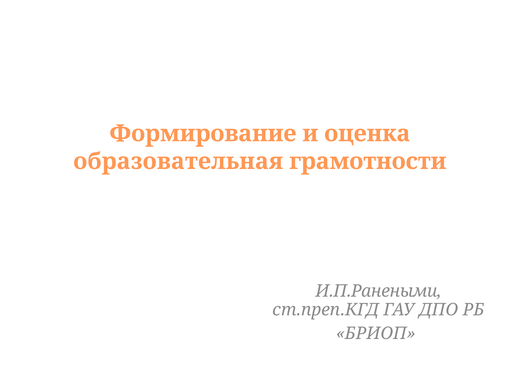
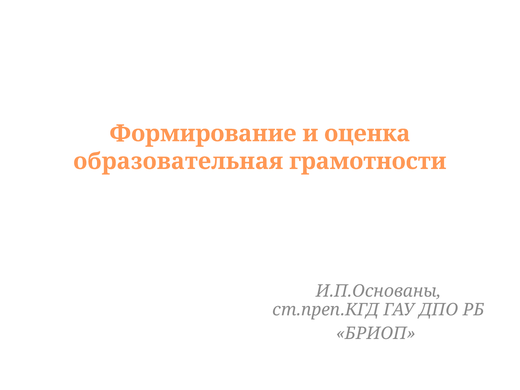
И.П.Ранеными: И.П.Ранеными -> И.П.Основаны
